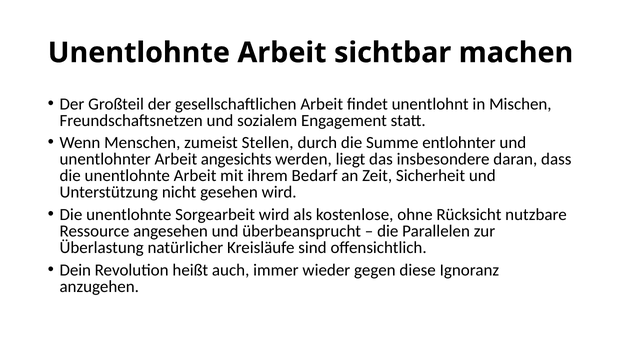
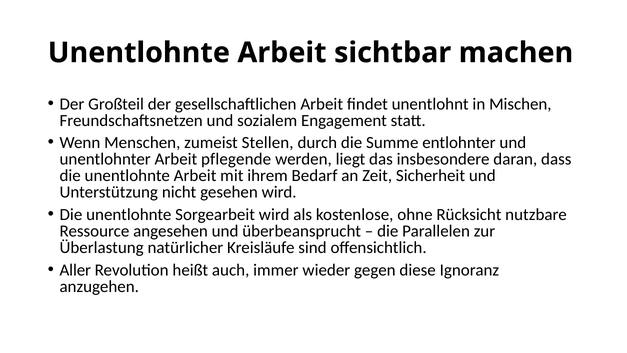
angesichts: angesichts -> pflegende
Dein: Dein -> Aller
